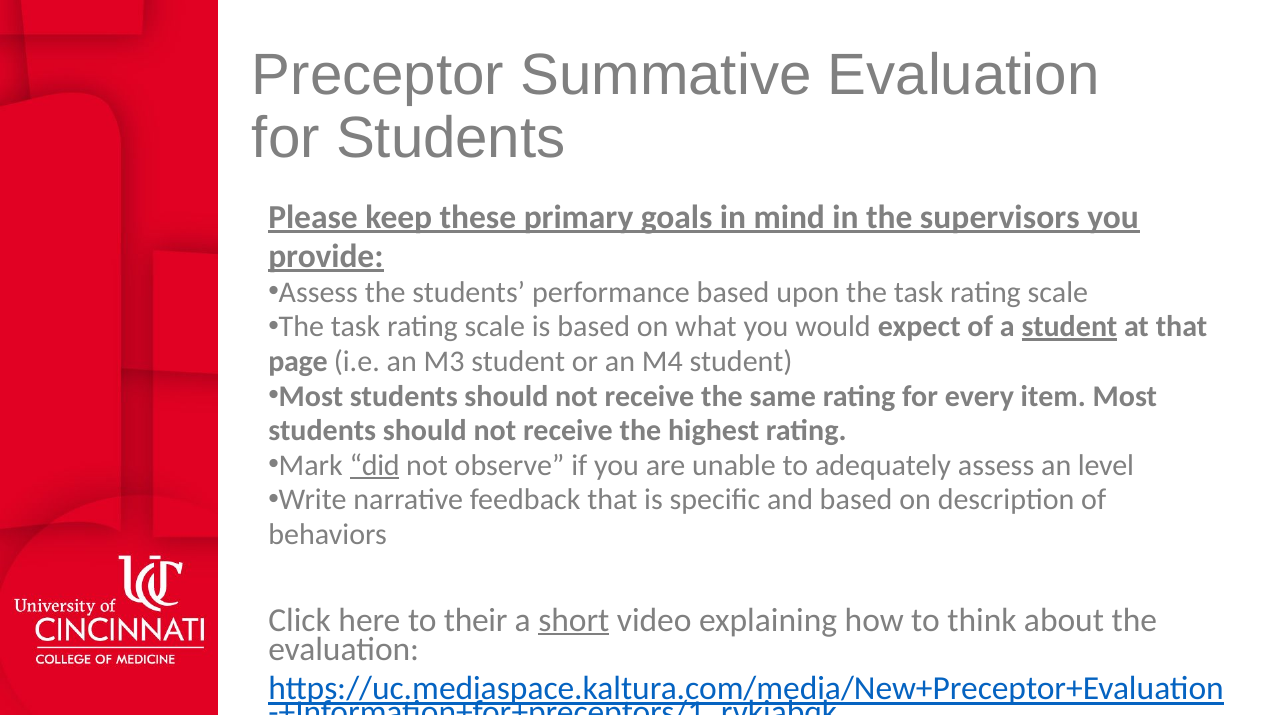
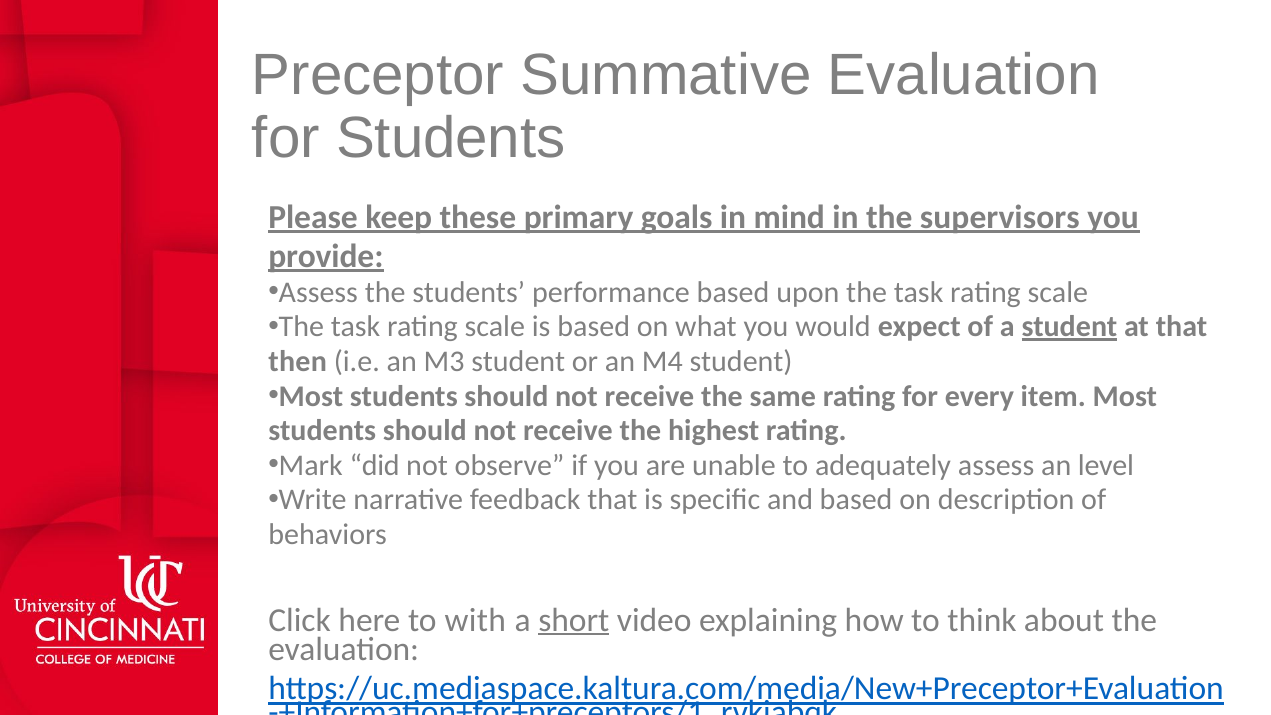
page: page -> then
did underline: present -> none
their: their -> with
